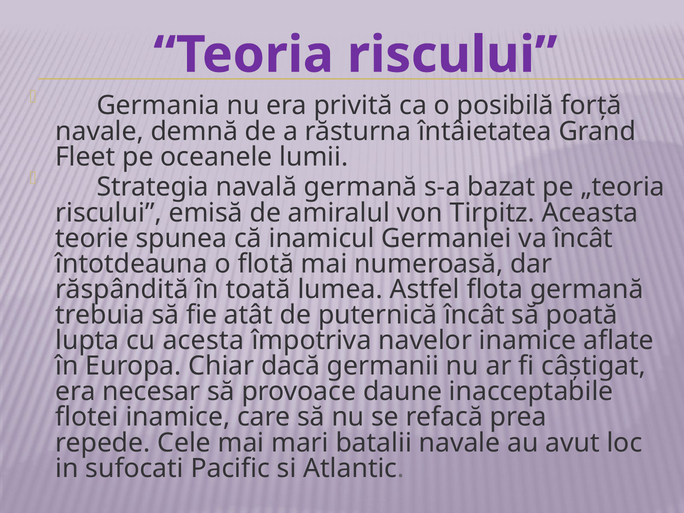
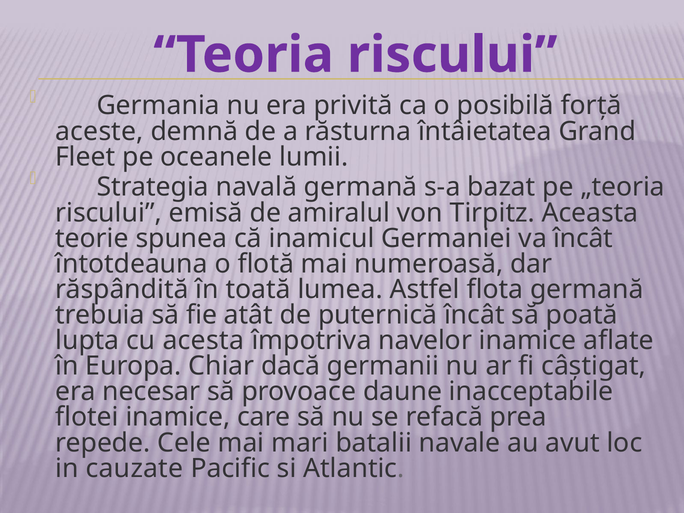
navale at (100, 131): navale -> aceste
sufocati: sufocati -> cauzate
